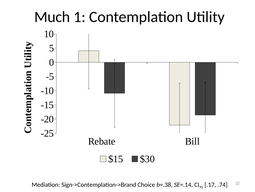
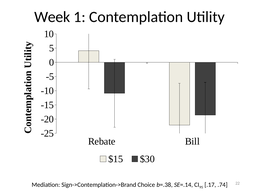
Much: Much -> Week
